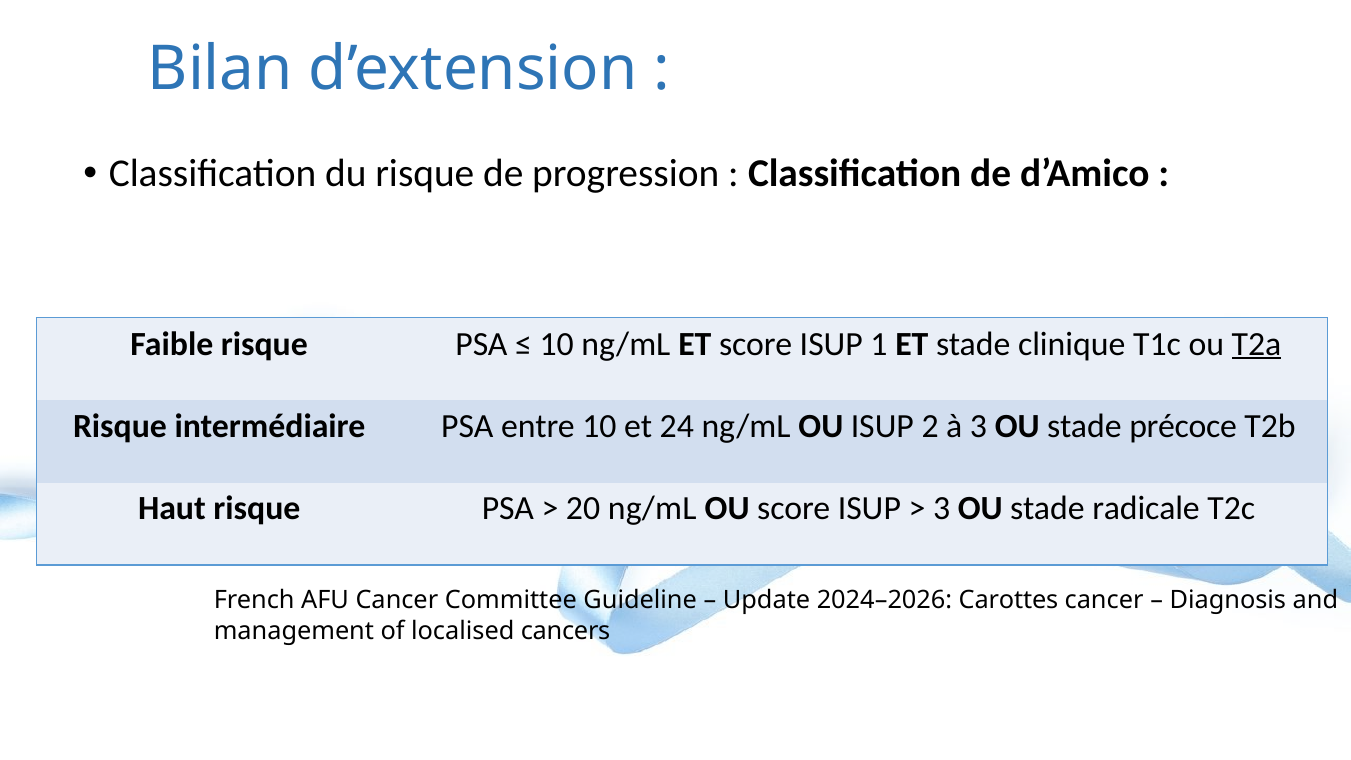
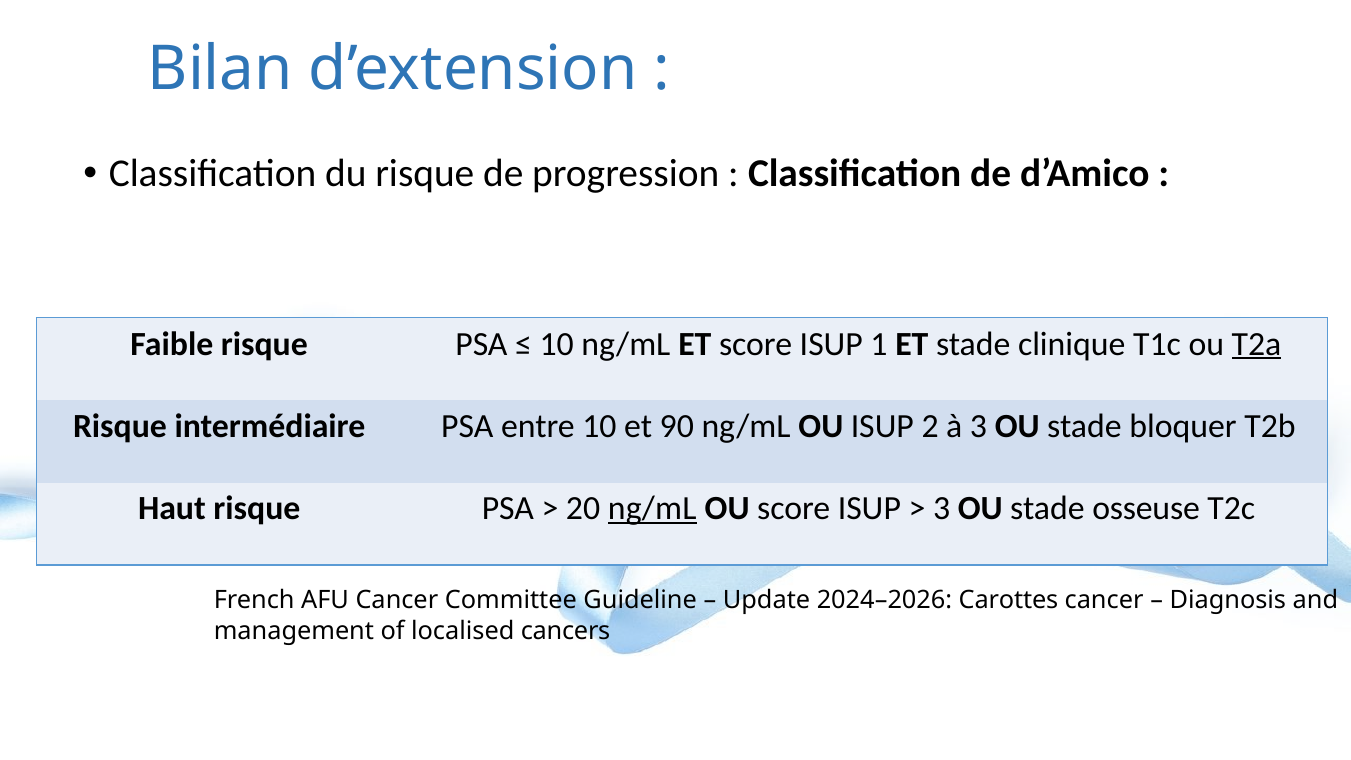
24: 24 -> 90
précoce: précoce -> bloquer
ng/mL at (652, 509) underline: none -> present
radicale: radicale -> osseuse
